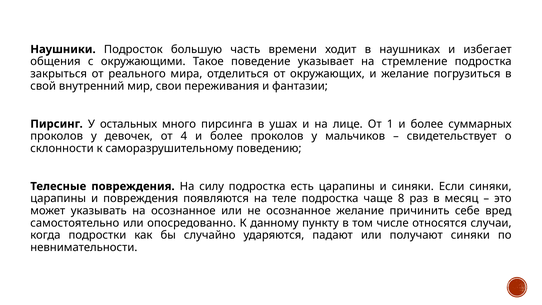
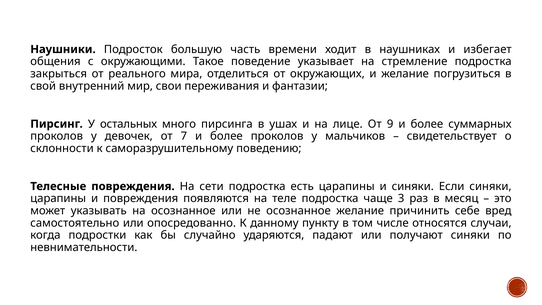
1: 1 -> 9
4: 4 -> 7
силу: силу -> сети
8: 8 -> 3
